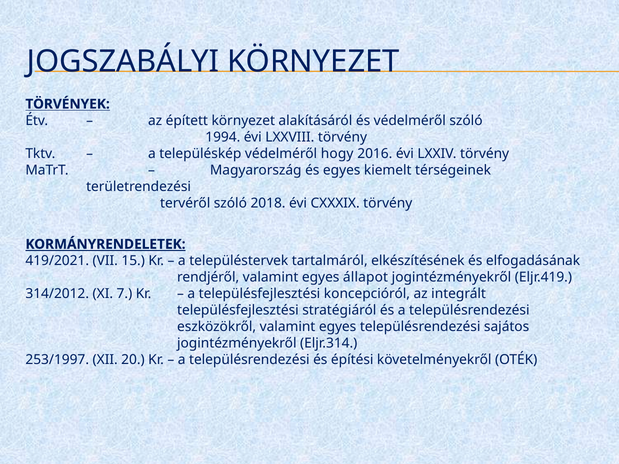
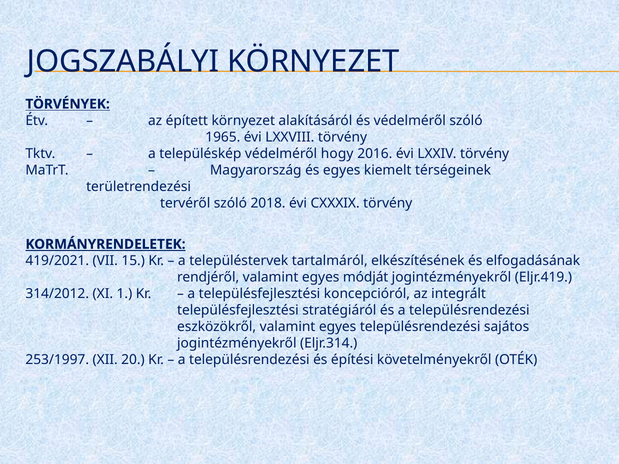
1994: 1994 -> 1965
állapot: állapot -> módját
7: 7 -> 1
